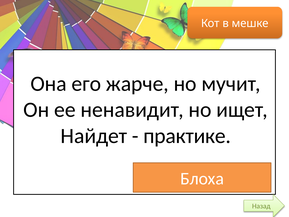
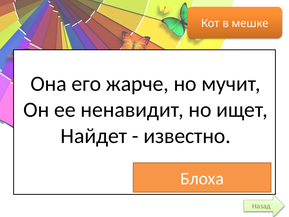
практике: практике -> известно
